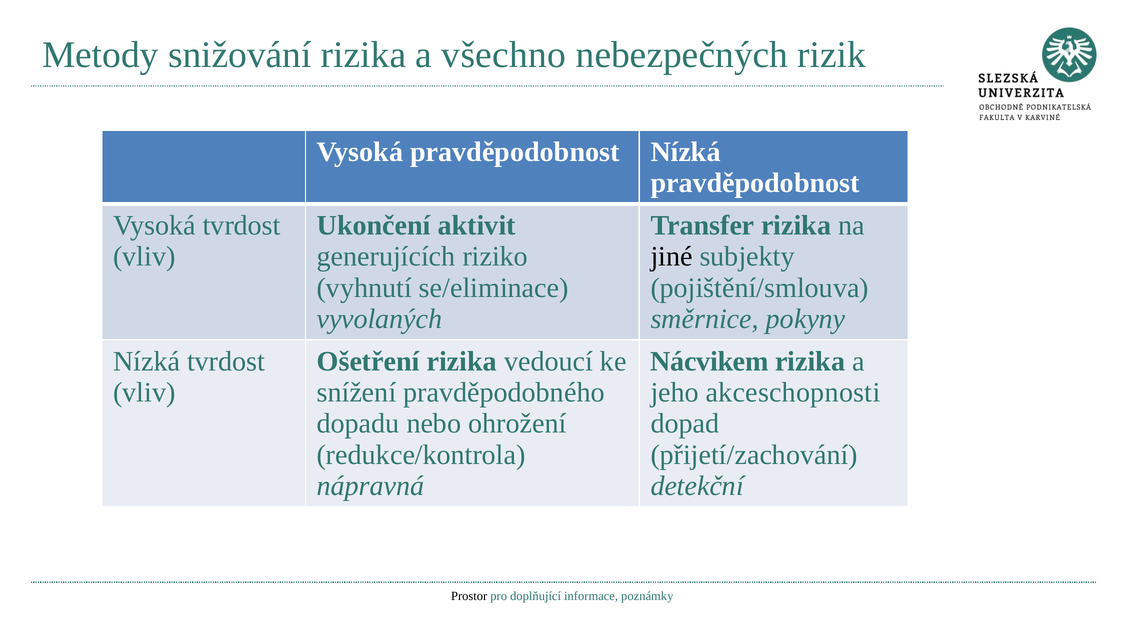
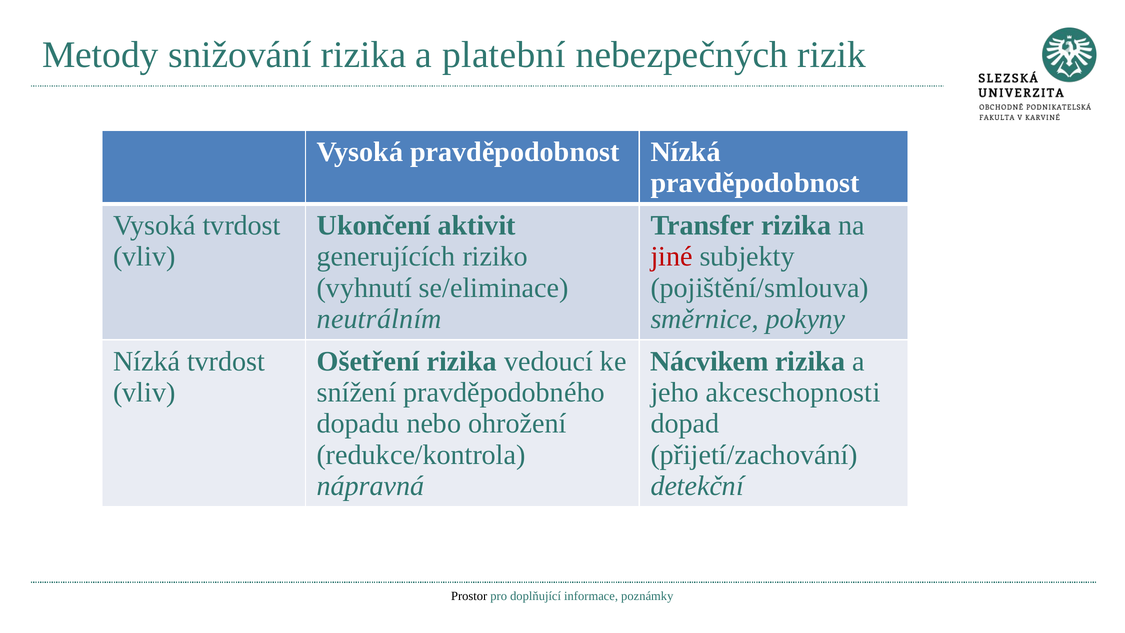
všechno: všechno -> platební
jiné colour: black -> red
vyvolaných: vyvolaných -> neutrálním
